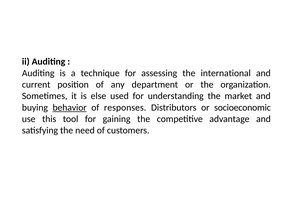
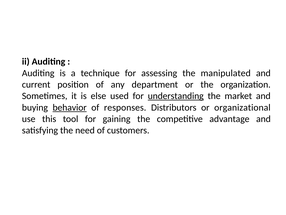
international: international -> manipulated
understanding underline: none -> present
socioeconomic: socioeconomic -> organizational
